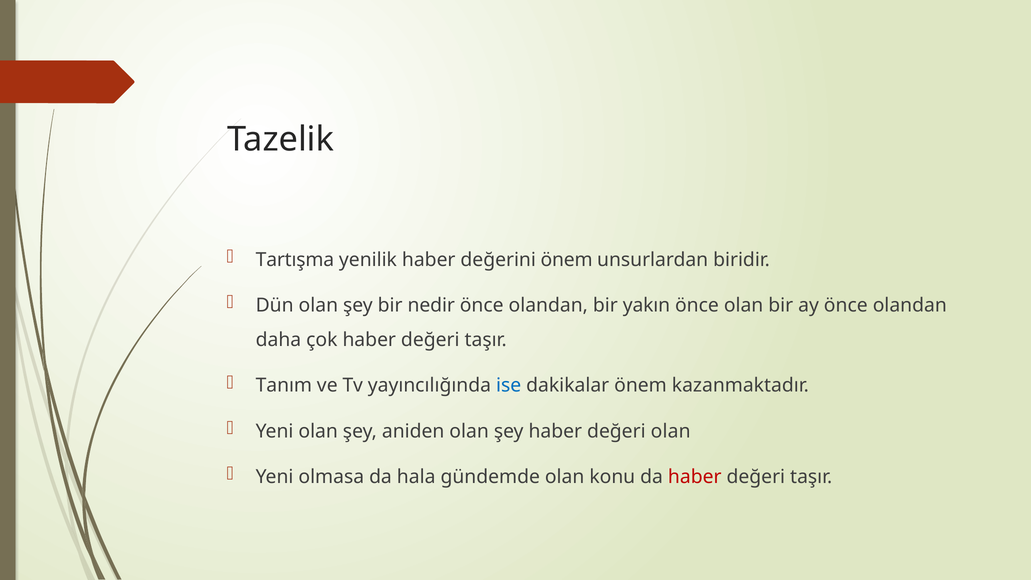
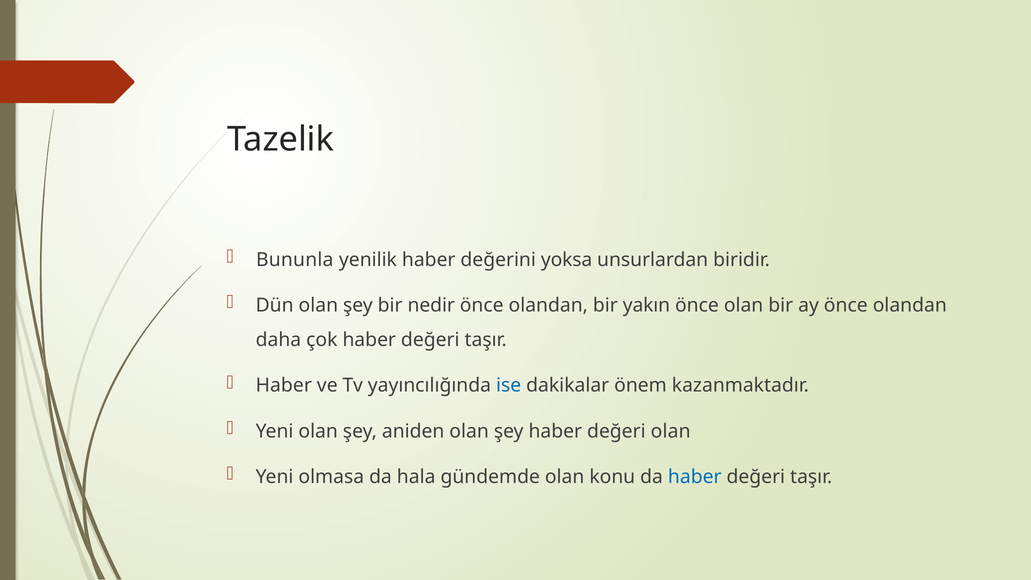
Tartışma: Tartışma -> Bununla
değerini önem: önem -> yoksa
Tanım at (284, 386): Tanım -> Haber
haber at (695, 477) colour: red -> blue
